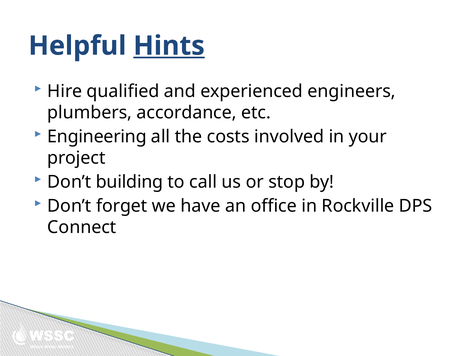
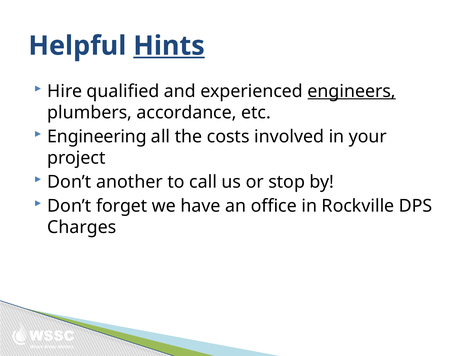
engineers underline: none -> present
building: building -> another
Connect: Connect -> Charges
